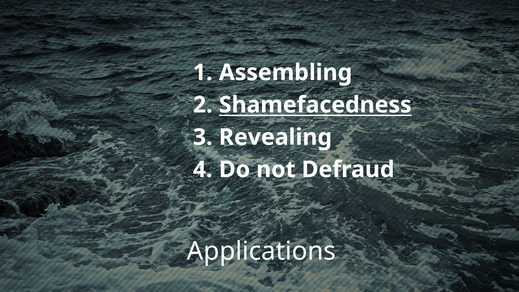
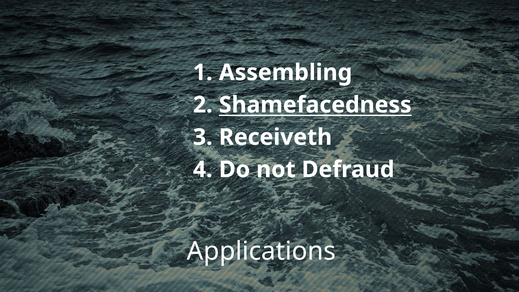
Revealing: Revealing -> Receiveth
